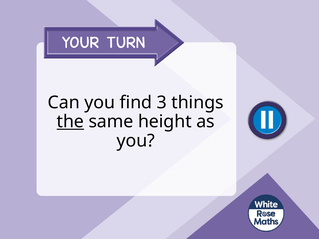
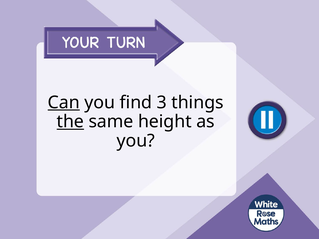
Can underline: none -> present
